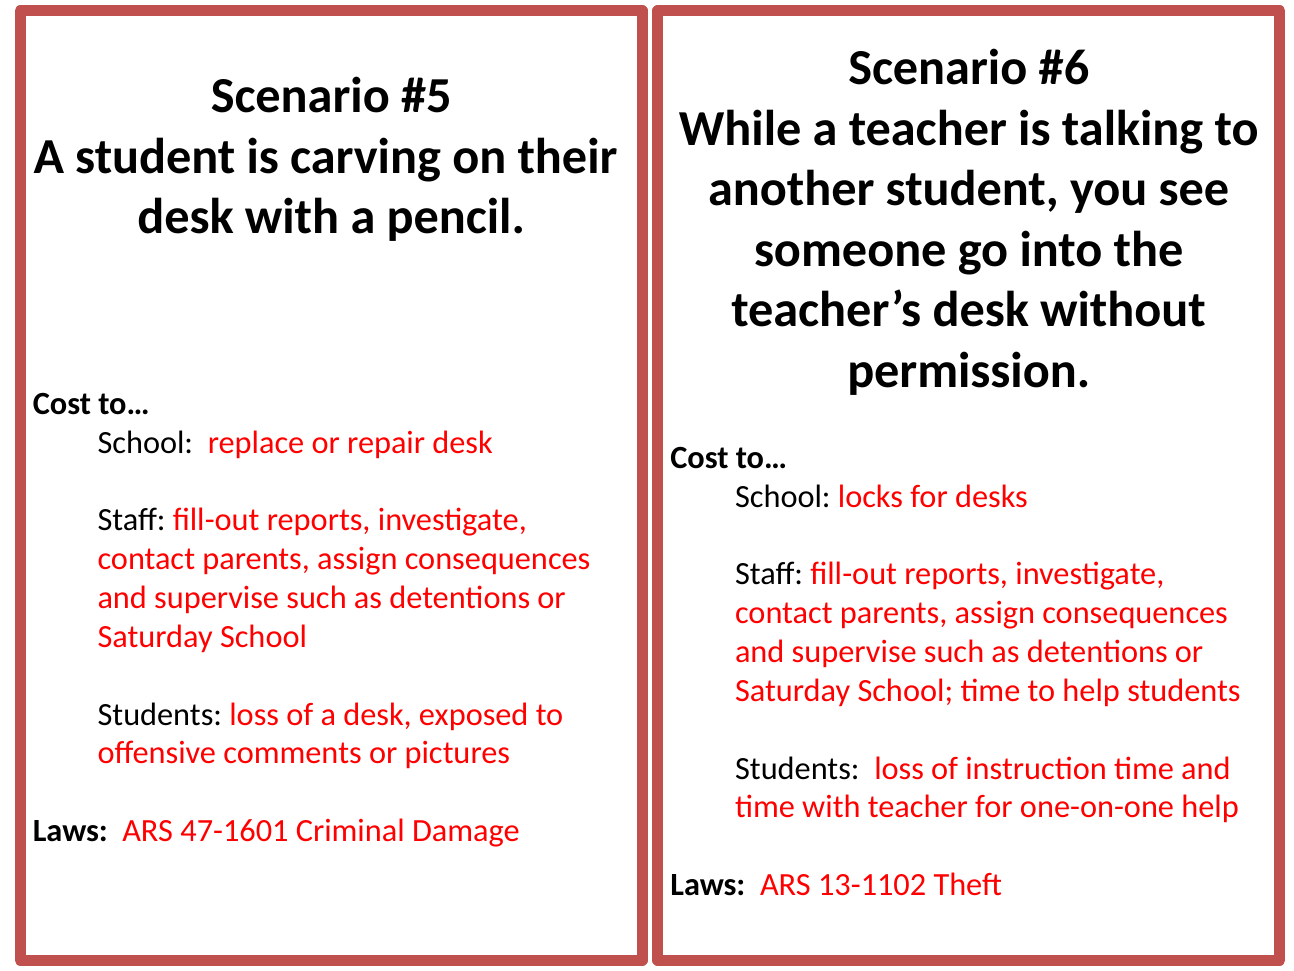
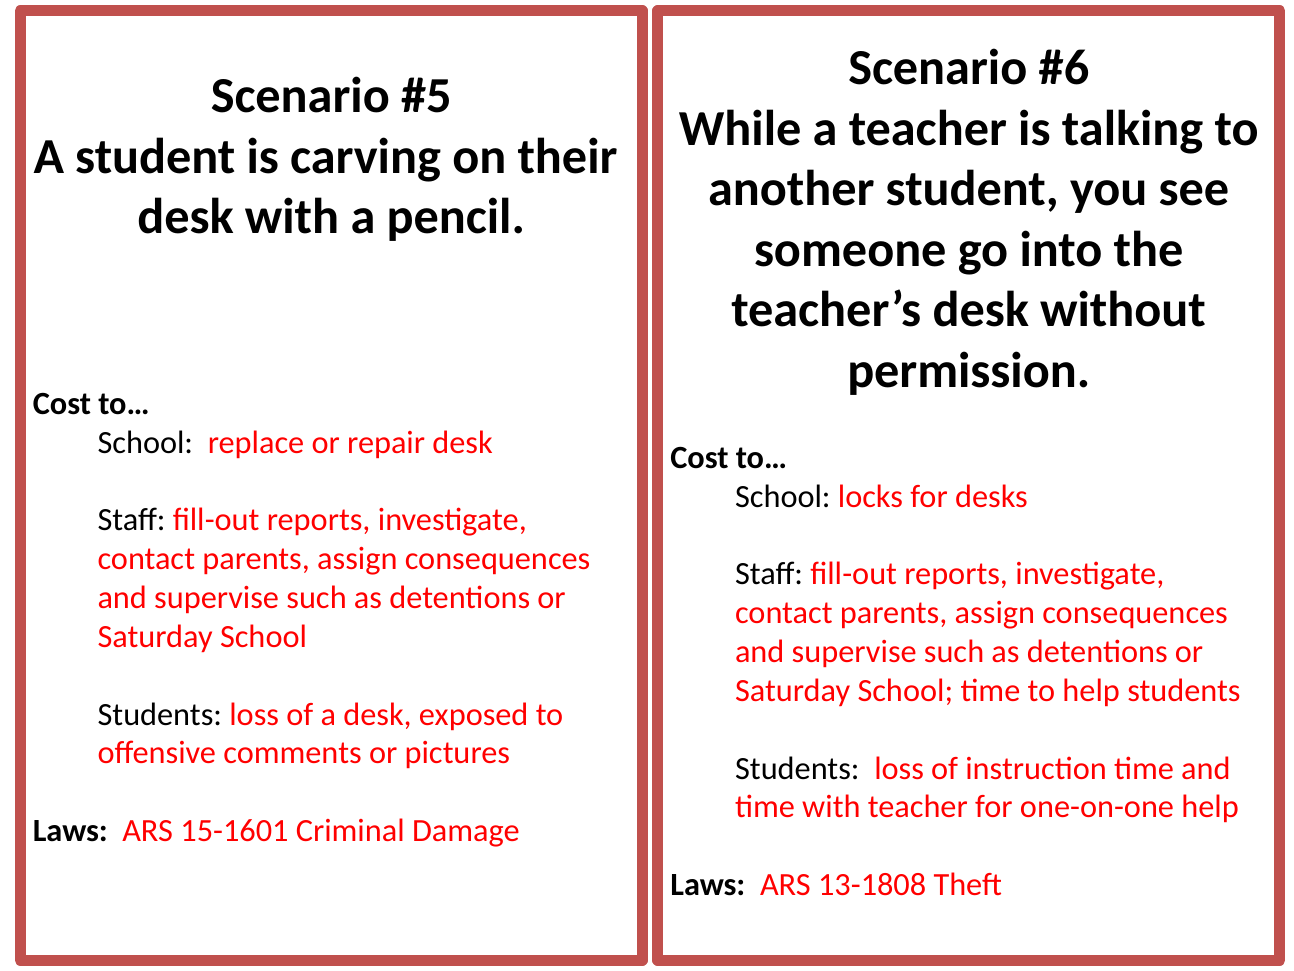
47-1601: 47-1601 -> 15-1601
13-1102: 13-1102 -> 13-1808
